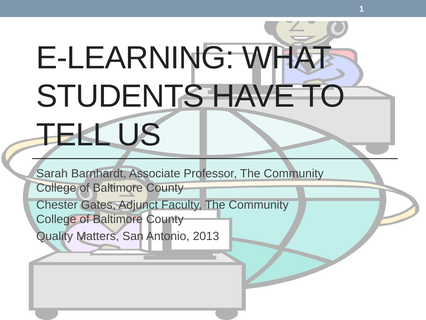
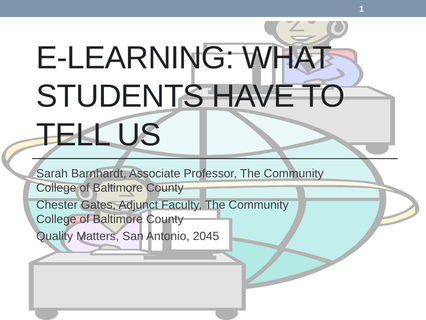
2013: 2013 -> 2045
